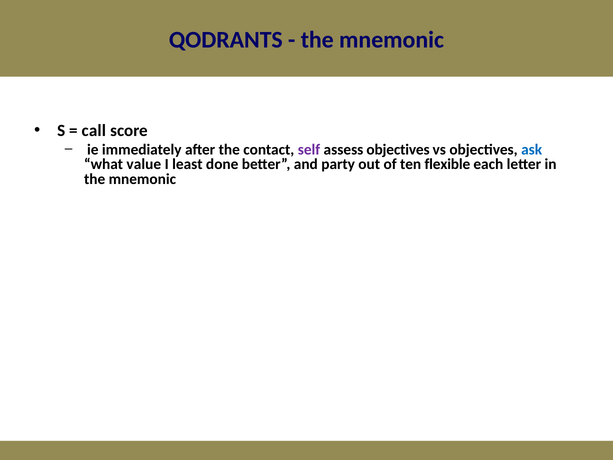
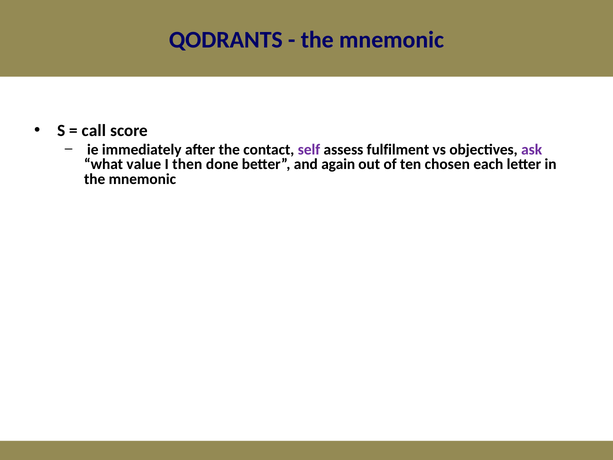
assess objectives: objectives -> fulfilment
ask colour: blue -> purple
least: least -> then
party: party -> again
flexible: flexible -> chosen
